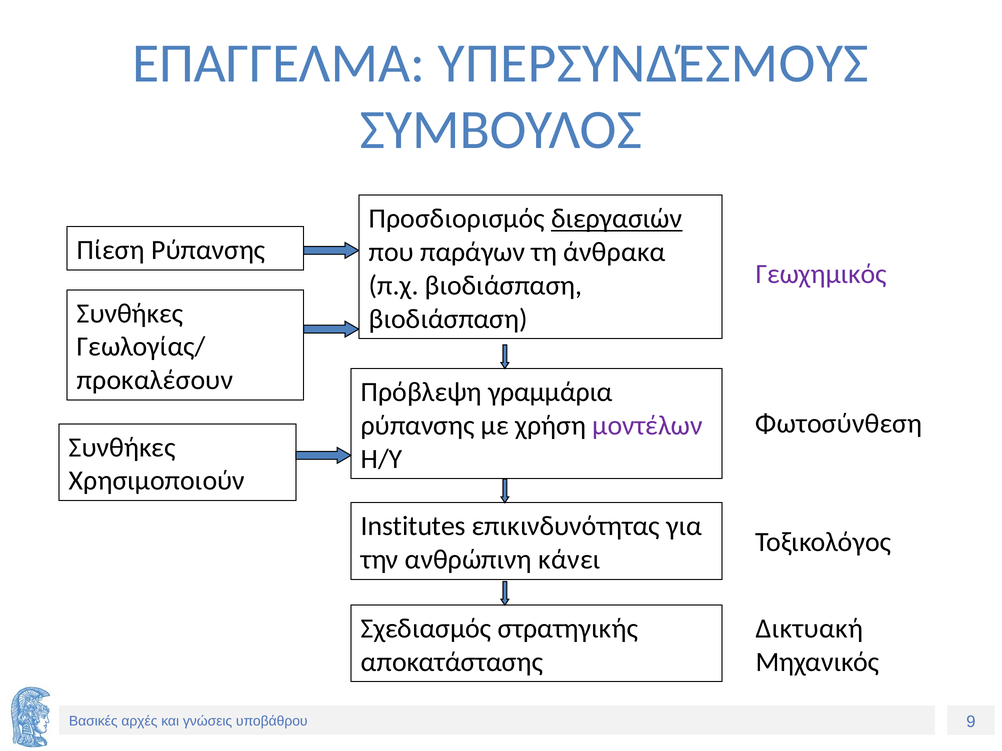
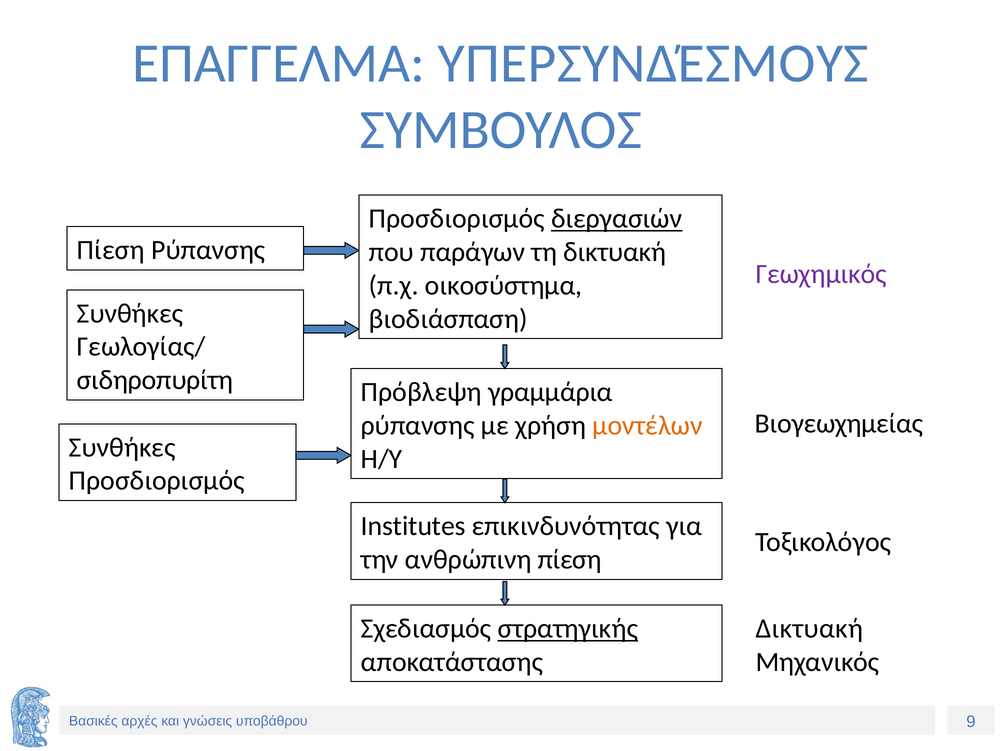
τη άνθρακα: άνθρακα -> δικτυακή
π.χ βιοδιάσπαση: βιοδιάσπαση -> οικοσύστημα
προκαλέσουν: προκαλέσουν -> σιδηροπυρίτη
Φωτοσύνθεση: Φωτοσύνθεση -> Βιογεωχημείας
μοντέλων colour: purple -> orange
Χρησιμοποιούν at (157, 481): Χρησιμοποιούν -> Προσδιορισμός
ανθρώπινη κάνει: κάνει -> πίεση
στρατηγικής underline: none -> present
